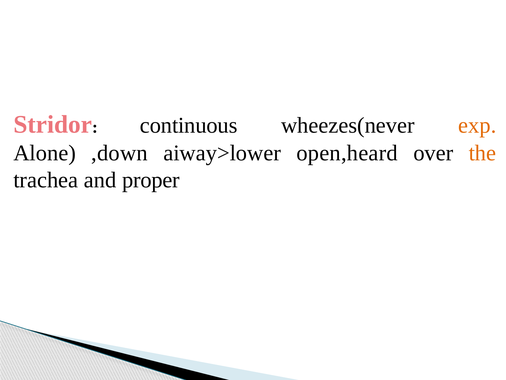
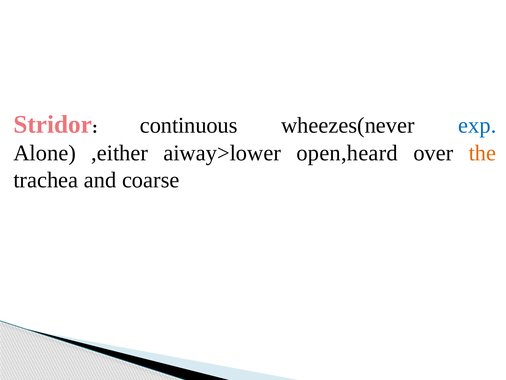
exp colour: orange -> blue
,down: ,down -> ,either
proper: proper -> coarse
